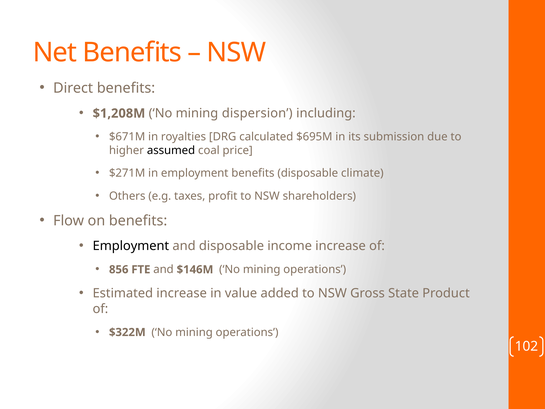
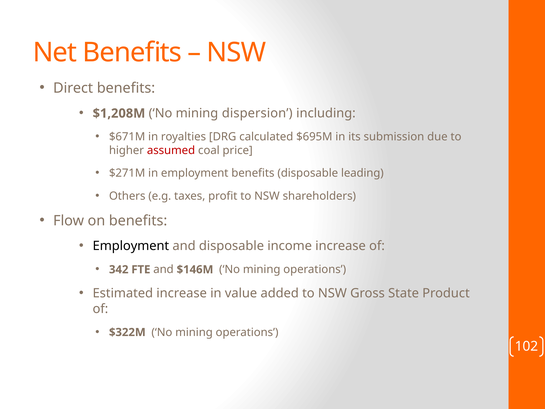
assumed colour: black -> red
climate: climate -> leading
856: 856 -> 342
